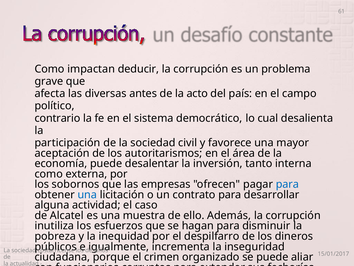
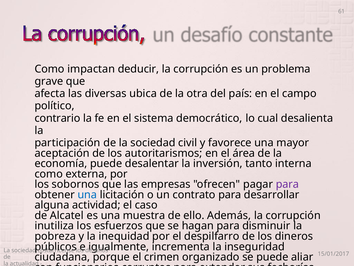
antes: antes -> ubica
acto: acto -> otra
para at (287, 184) colour: blue -> purple
